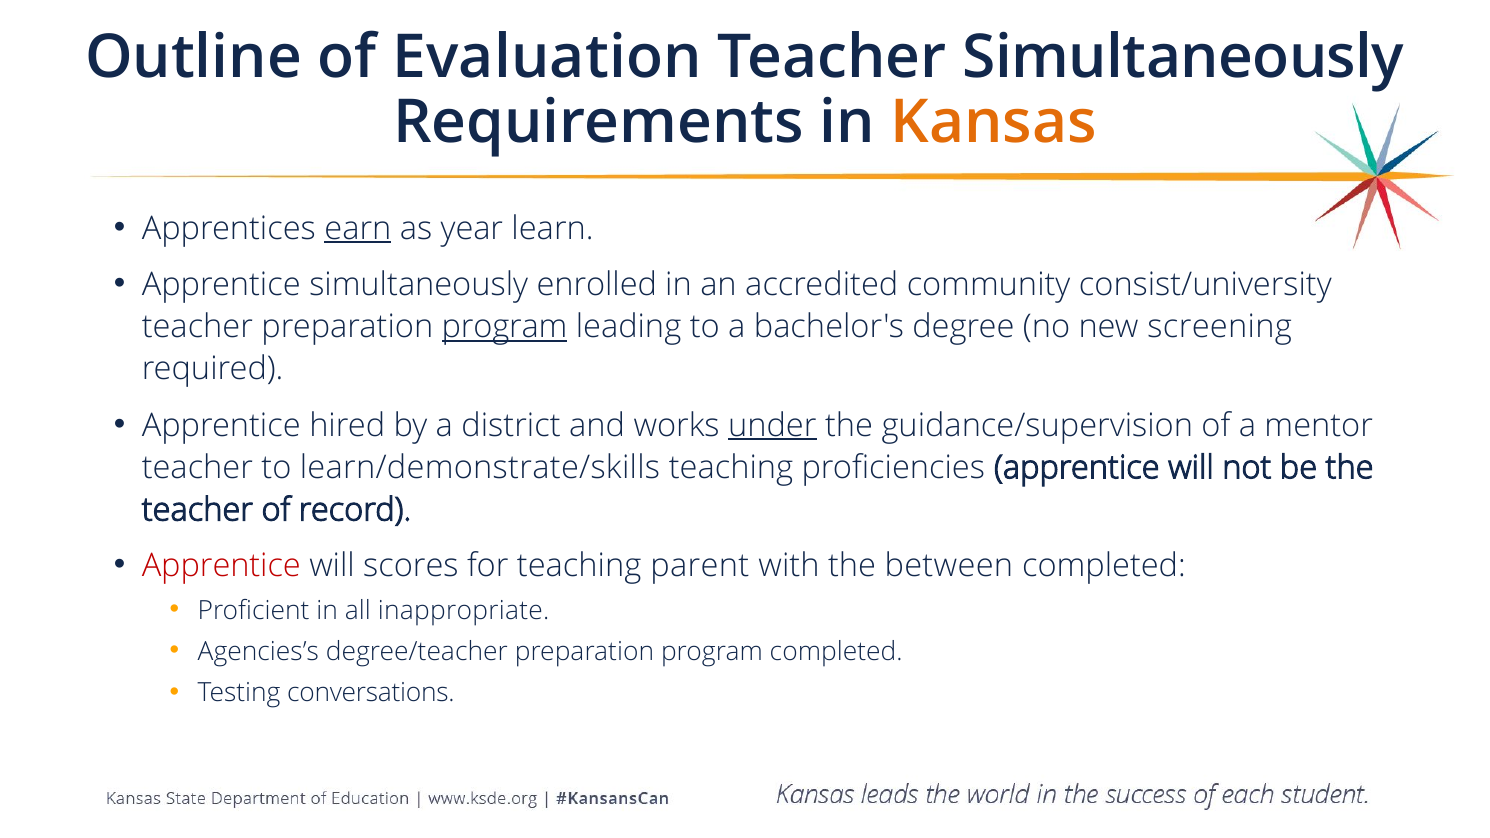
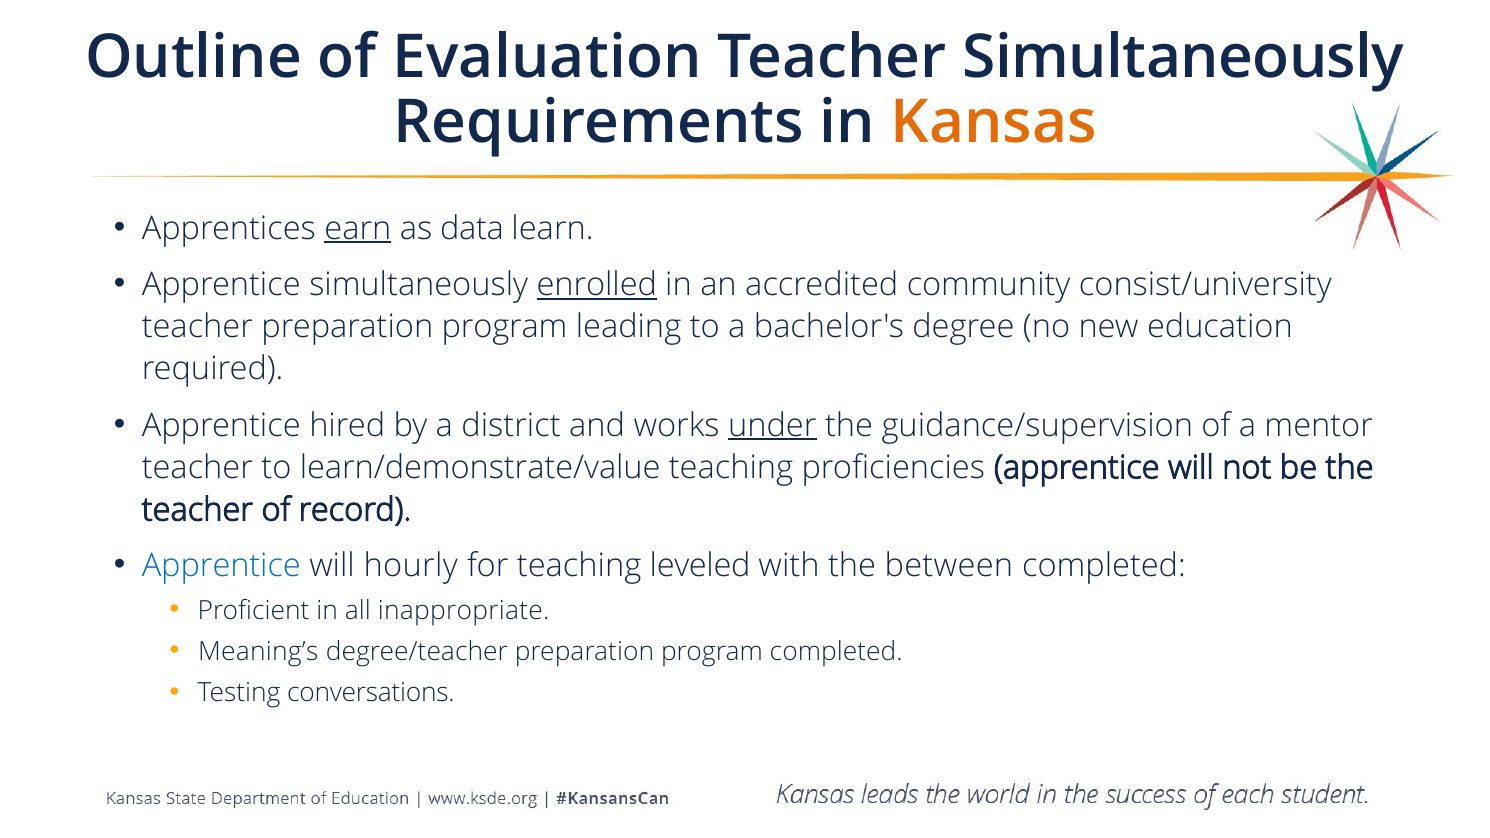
year: year -> data
enrolled underline: none -> present
program at (505, 327) underline: present -> none
screening: screening -> education
learn/demonstrate/skills: learn/demonstrate/skills -> learn/demonstrate/value
Apprentice at (221, 566) colour: red -> blue
scores: scores -> hourly
parent: parent -> leveled
Agencies’s: Agencies’s -> Meaning’s
